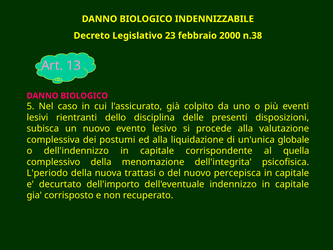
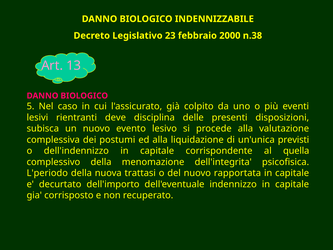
dello: dello -> deve
globale: globale -> previsti
percepisca: percepisca -> rapportata
